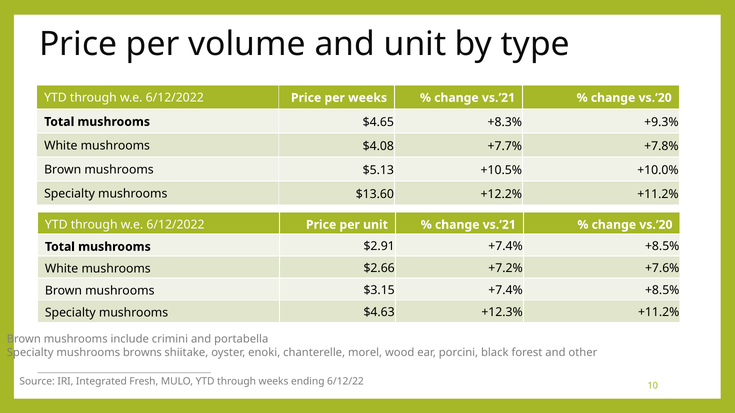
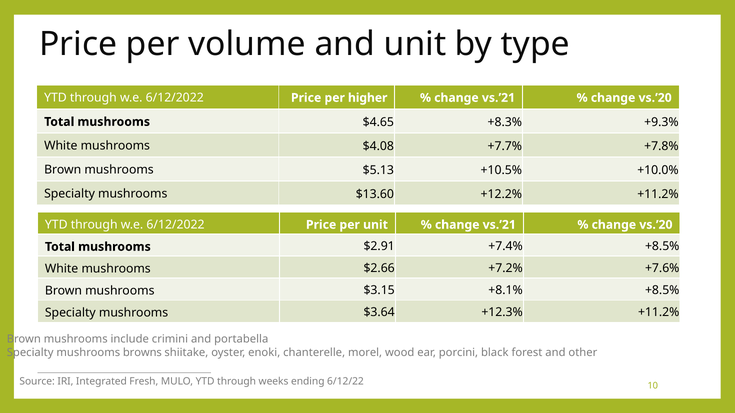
per weeks: weeks -> higher
$3.15 +7.4%: +7.4% -> +8.1%
$4.63: $4.63 -> $3.64
